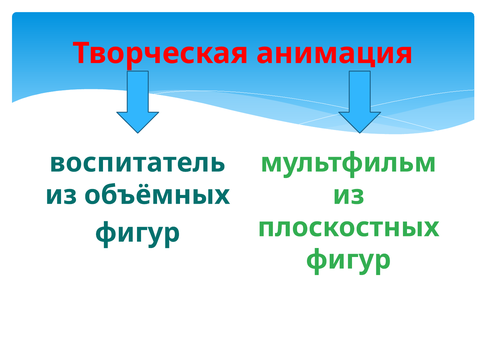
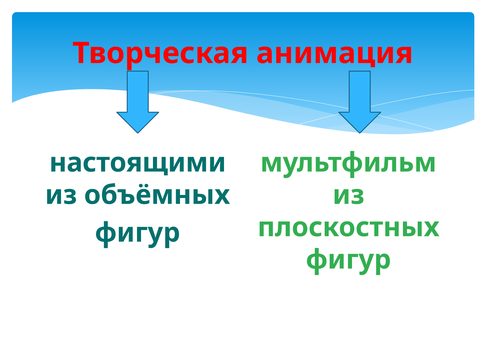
воспитатель: воспитатель -> настоящими
